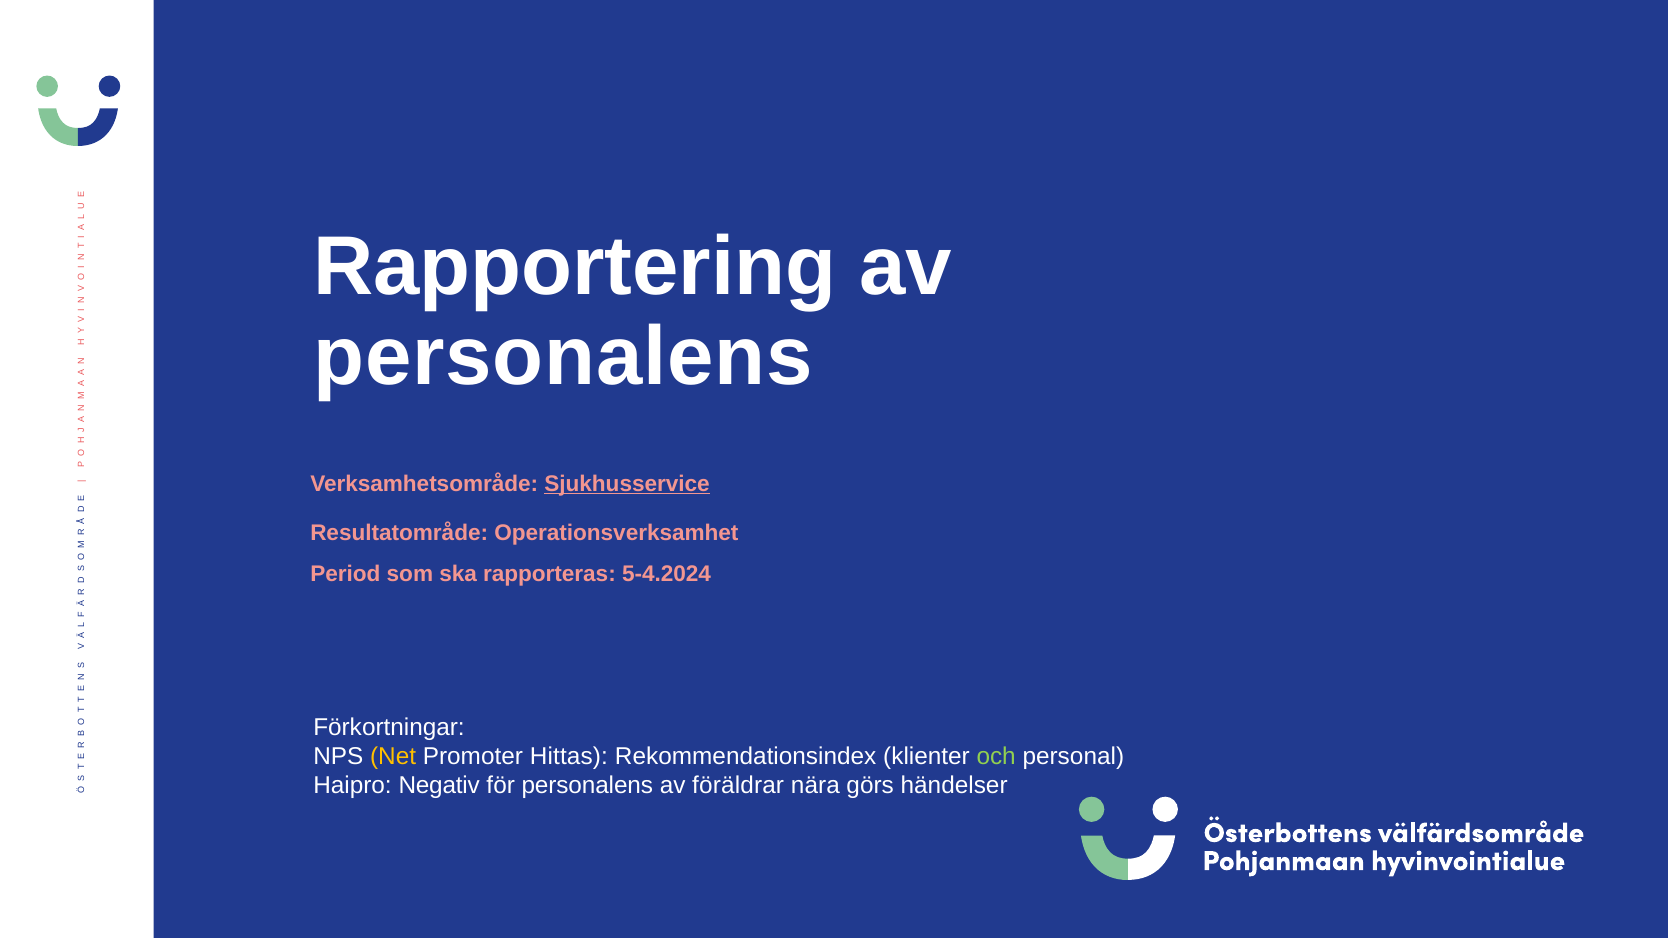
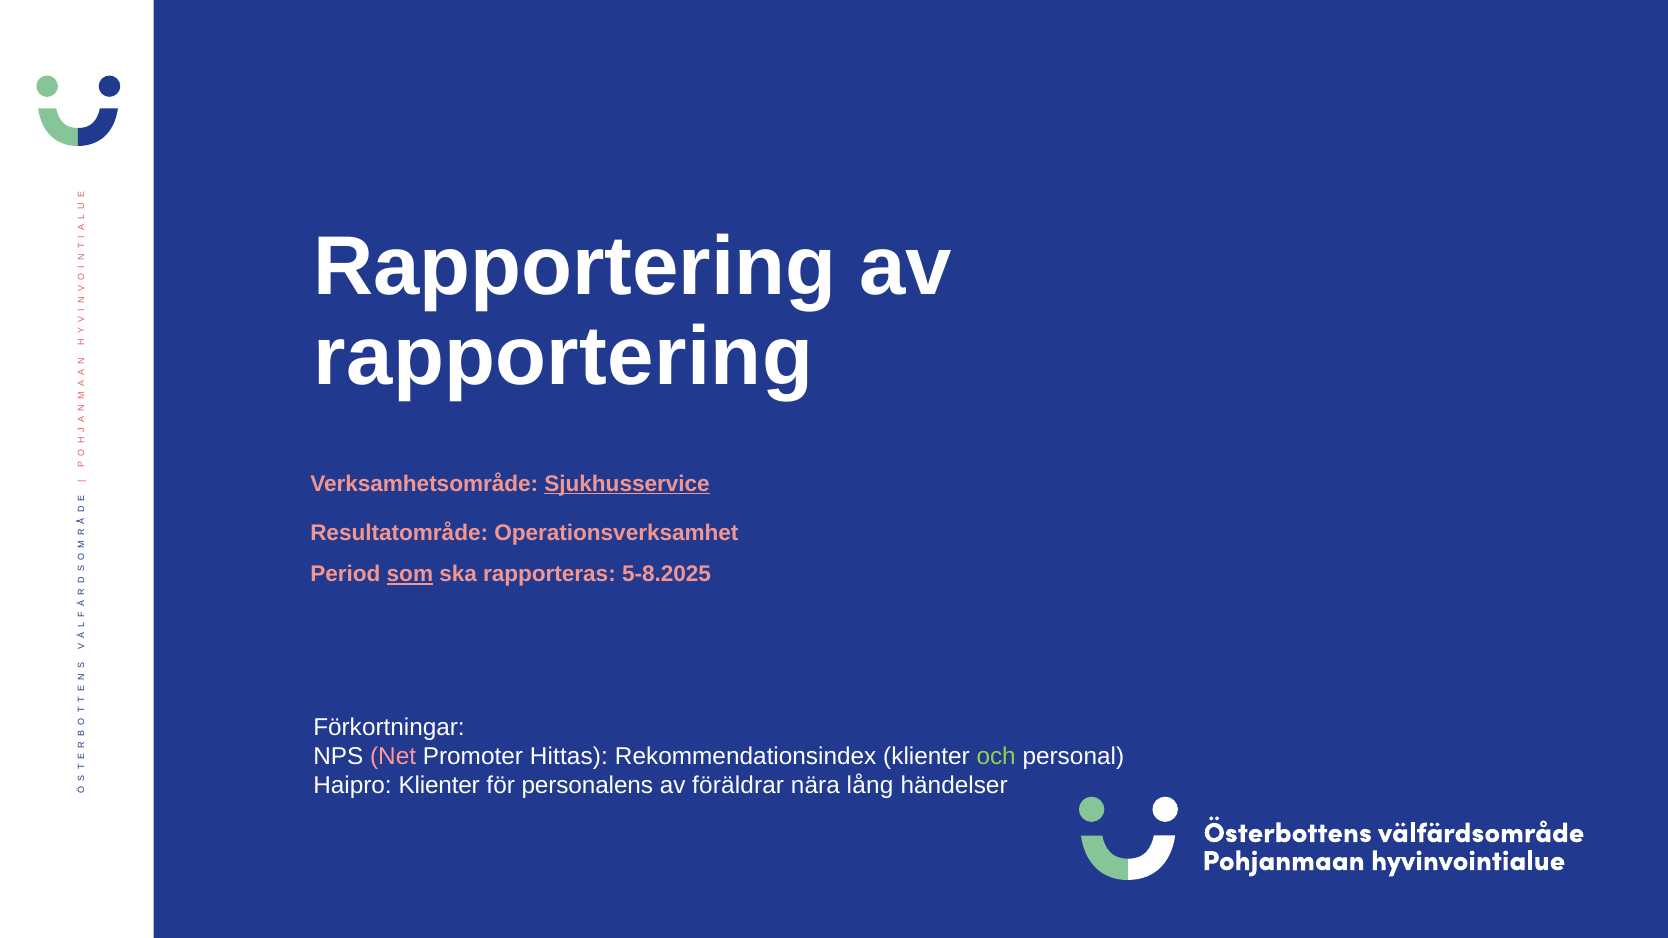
personalens at (563, 357): personalens -> rapportering
som underline: none -> present
5-4.2024: 5-4.2024 -> 5-8.2025
Net colour: yellow -> pink
Haipro Negativ: Negativ -> Klienter
görs: görs -> lång
